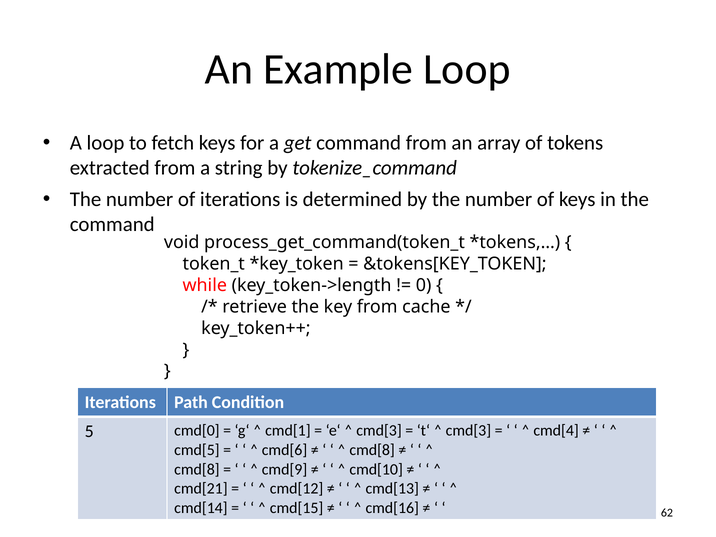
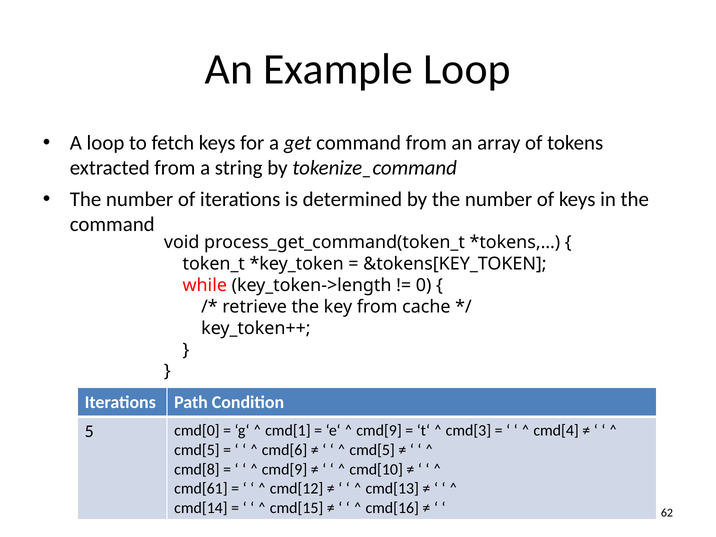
cmd[3 at (379, 430): cmd[3 -> cmd[9
cmd[8 at (372, 450): cmd[8 -> cmd[5
cmd[21: cmd[21 -> cmd[61
